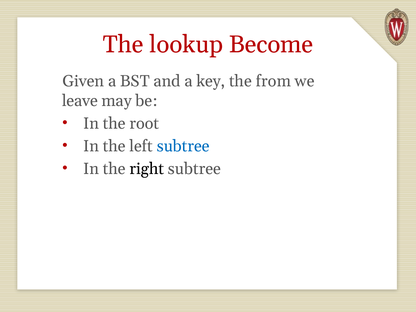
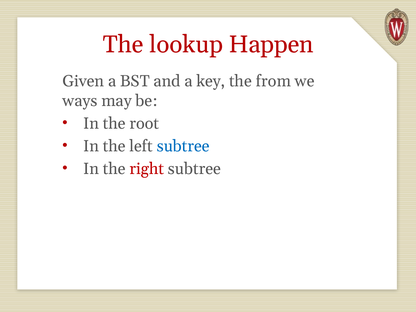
Become: Become -> Happen
leave: leave -> ways
right colour: black -> red
